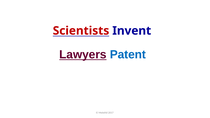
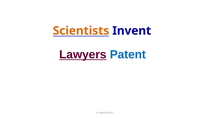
Scientists colour: red -> orange
